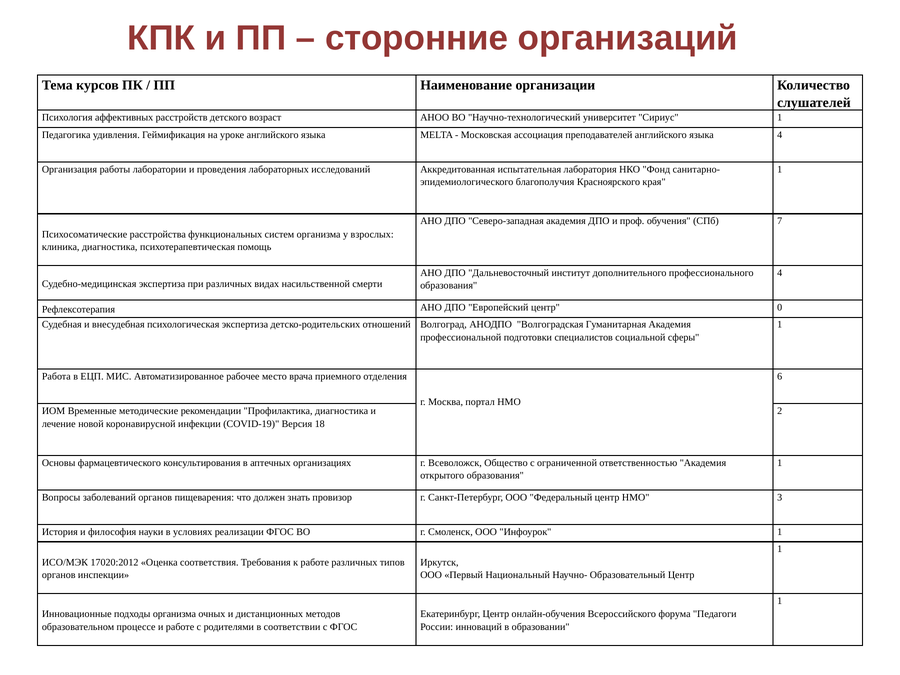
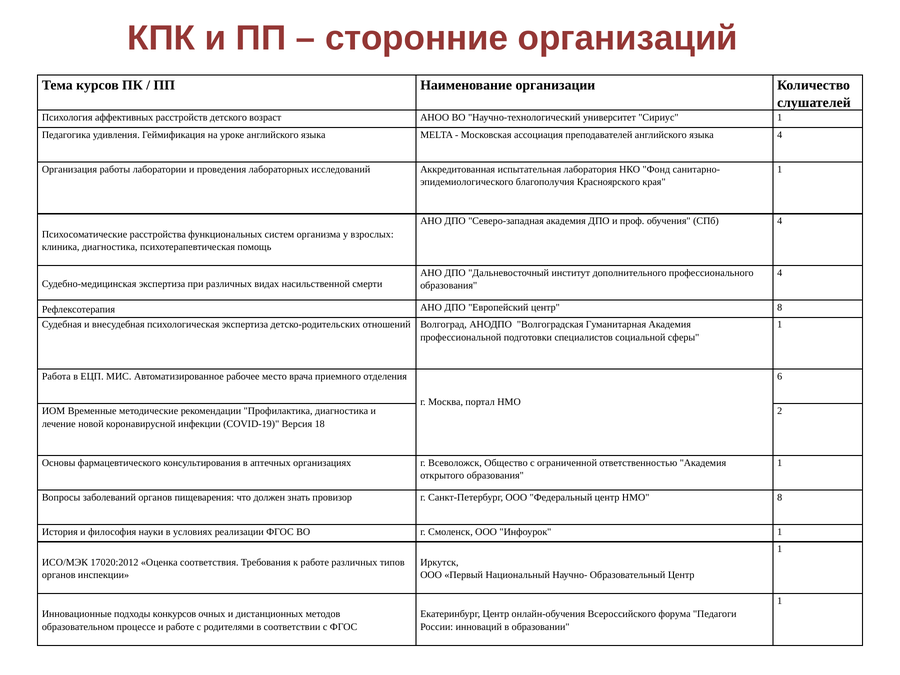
СПб 7: 7 -> 4
центр 0: 0 -> 8
НМО 3: 3 -> 8
подходы организма: организма -> конкурсов
